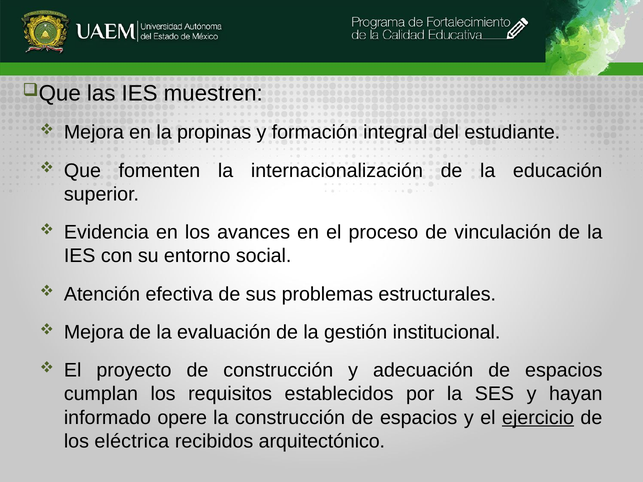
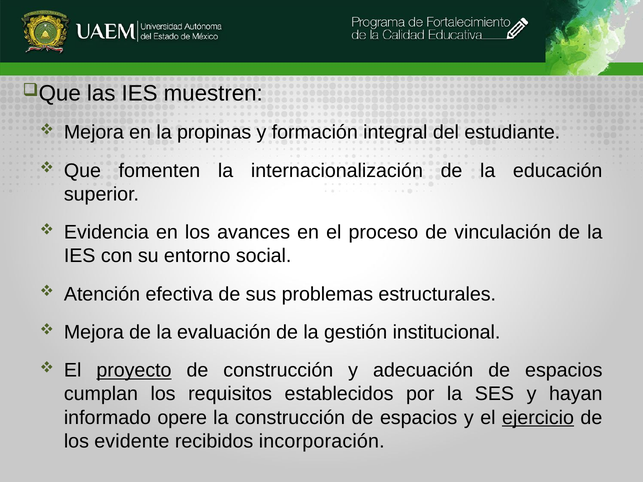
proyecto underline: none -> present
eléctrica: eléctrica -> evidente
arquitectónico: arquitectónico -> incorporación
